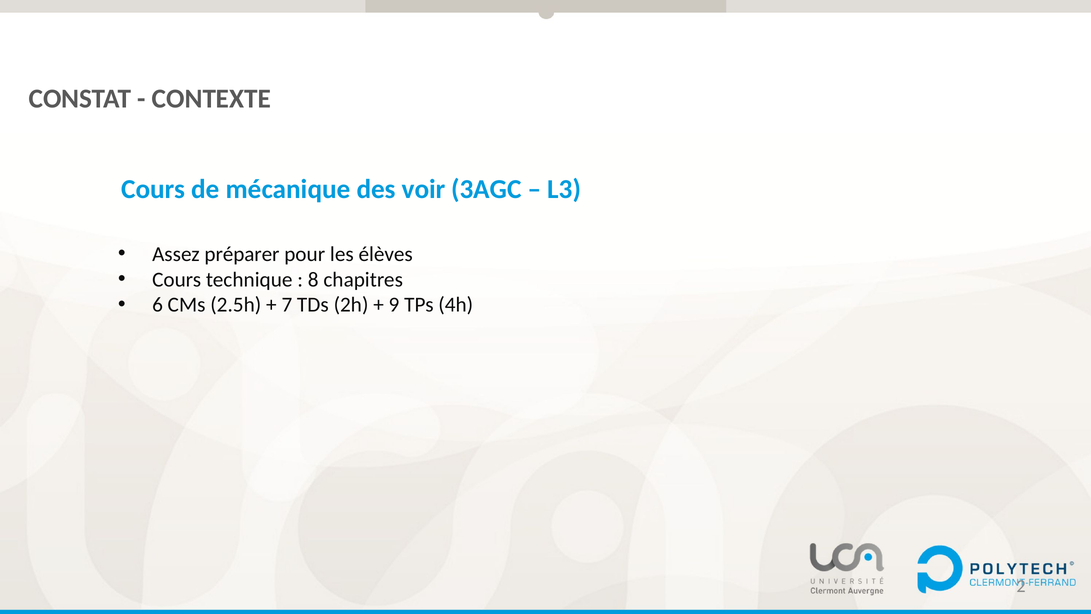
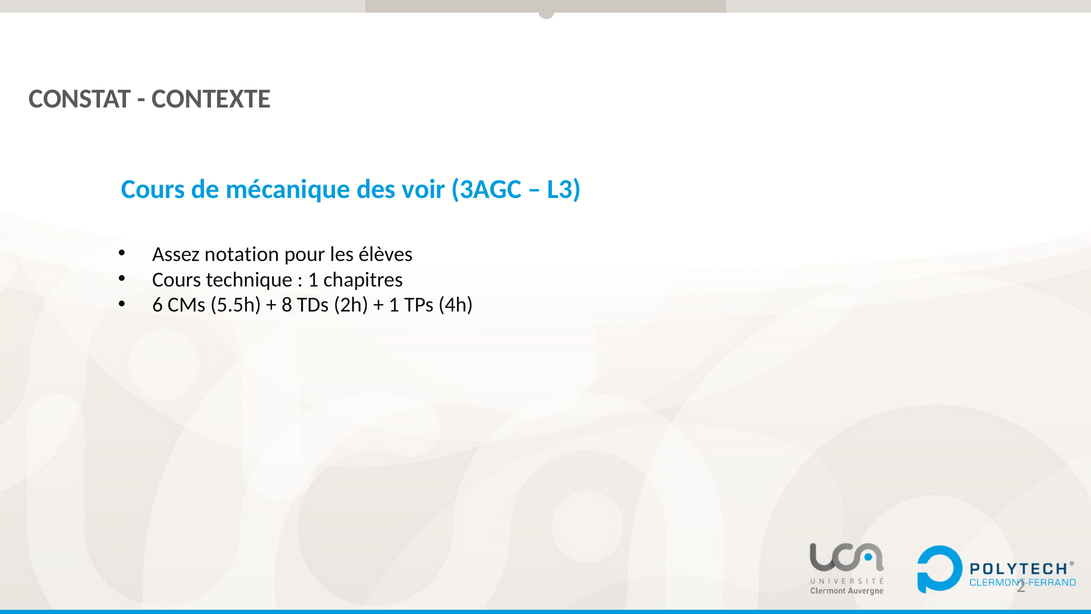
préparer: préparer -> notation
8 at (313, 279): 8 -> 1
2.5h: 2.5h -> 5.5h
7: 7 -> 8
9 at (394, 305): 9 -> 1
